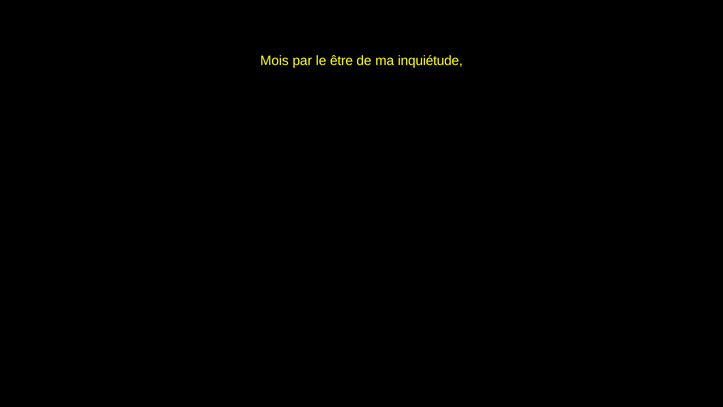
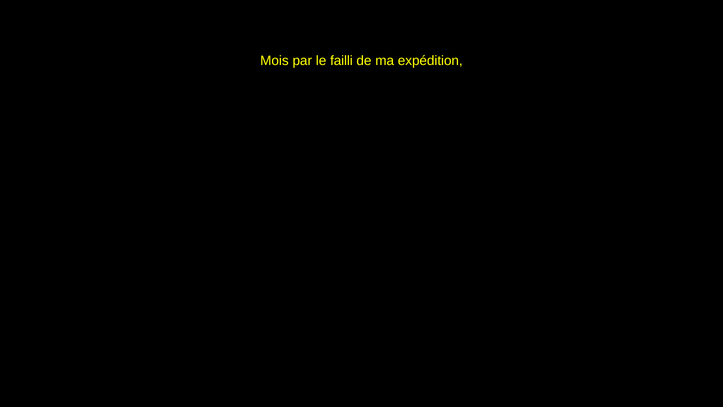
être: être -> failli
inquiétude: inquiétude -> expédition
